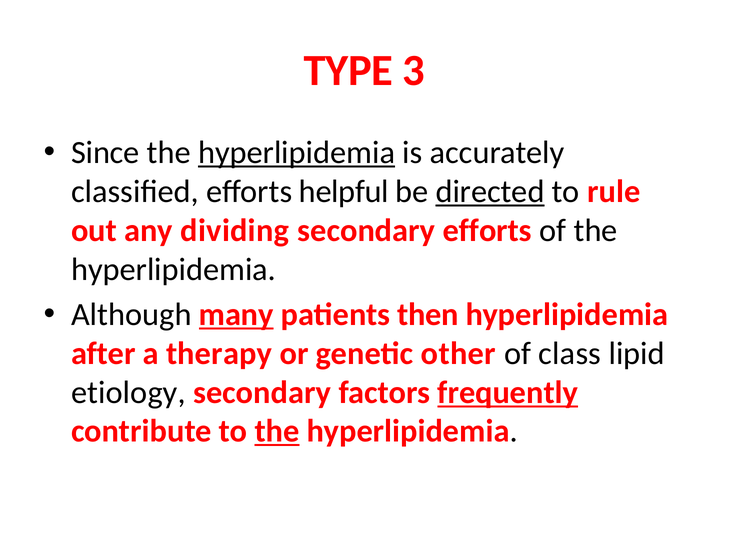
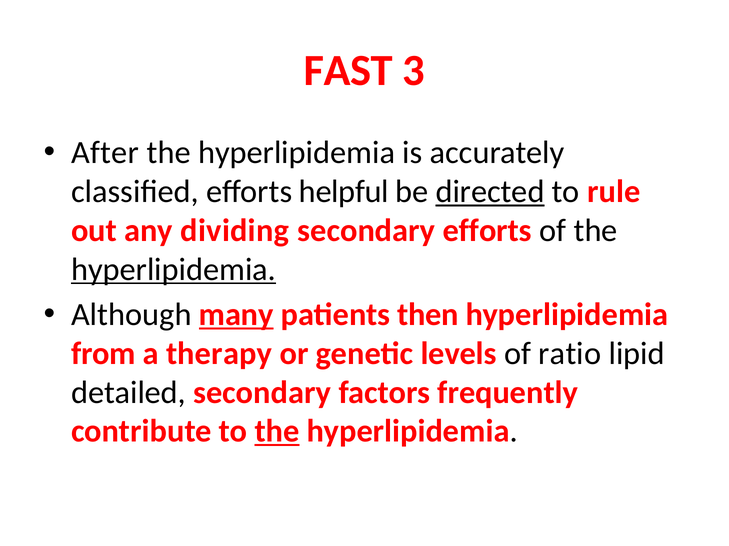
TYPE: TYPE -> FAST
Since: Since -> After
hyperlipidemia at (297, 153) underline: present -> none
hyperlipidemia at (174, 270) underline: none -> present
after: after -> from
other: other -> levels
class: class -> ratio
etiology: etiology -> detailed
frequently underline: present -> none
